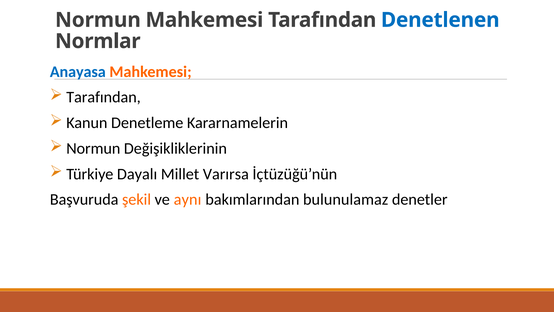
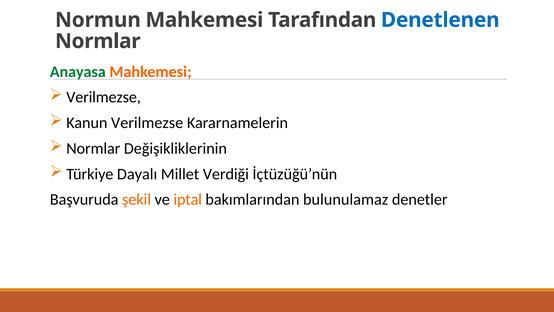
Anayasa colour: blue -> green
Tarafından at (103, 97): Tarafından -> Verilmezse
Kanun Denetleme: Denetleme -> Verilmezse
Normun at (93, 148): Normun -> Normlar
Varırsa: Varırsa -> Verdiği
aynı: aynı -> iptal
